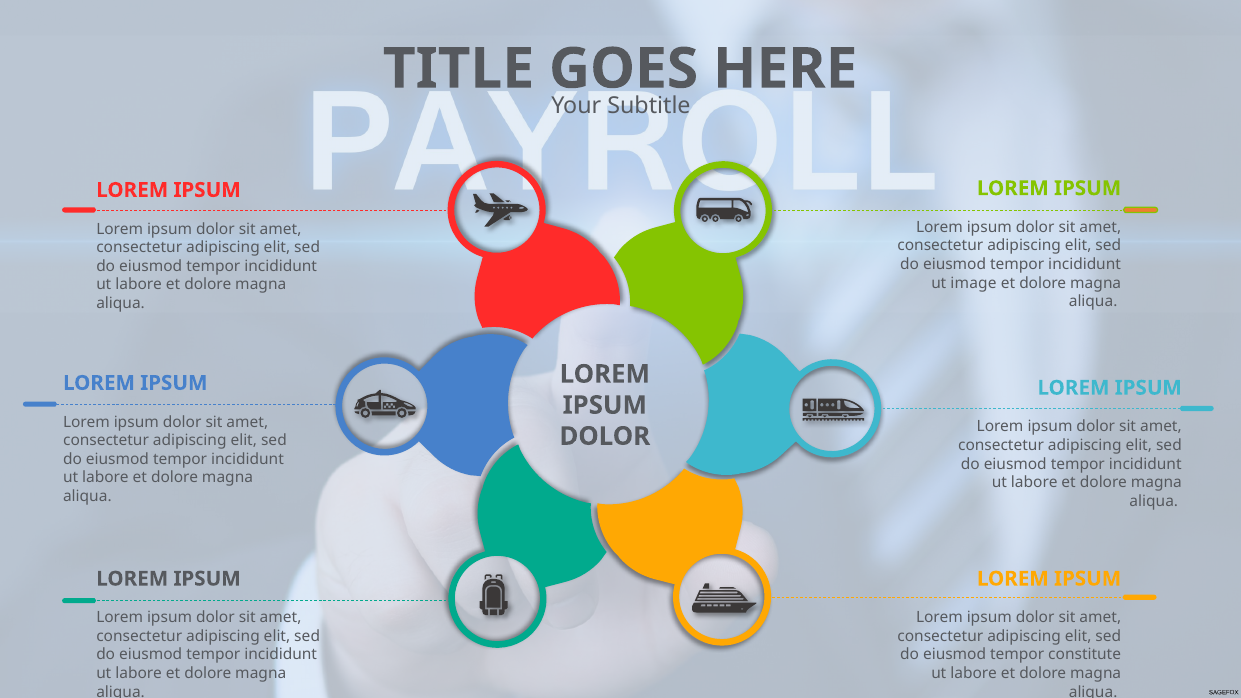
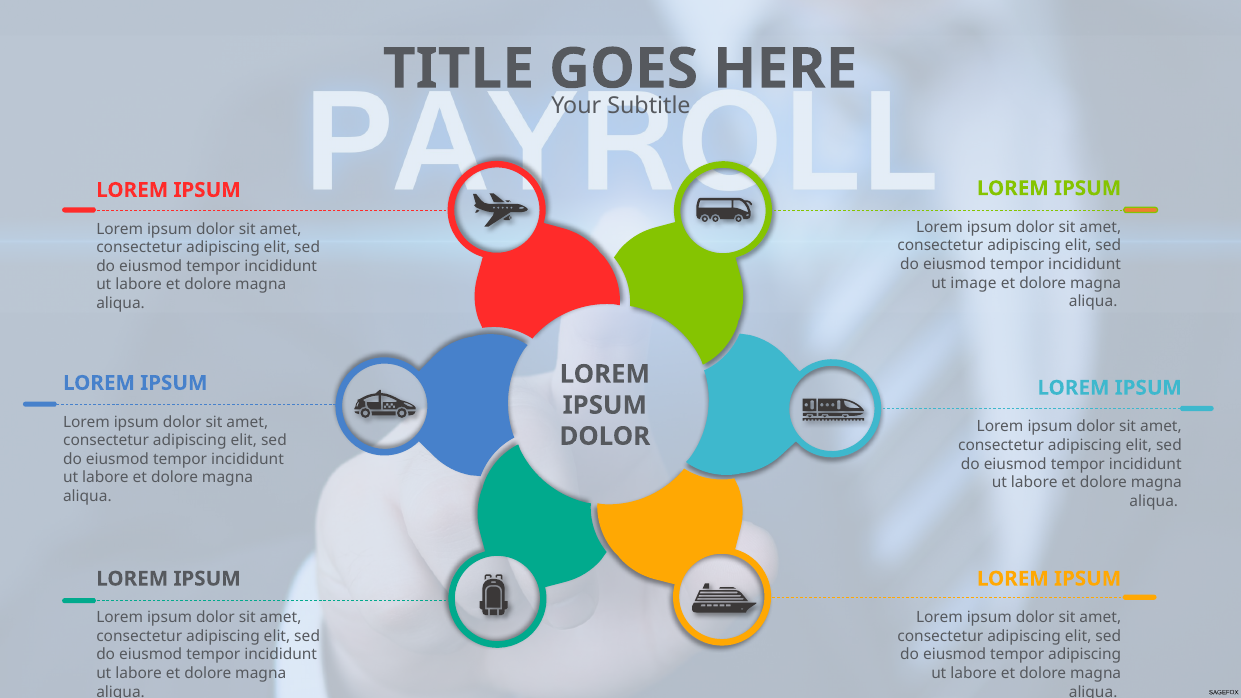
tempor constitute: constitute -> adipiscing
